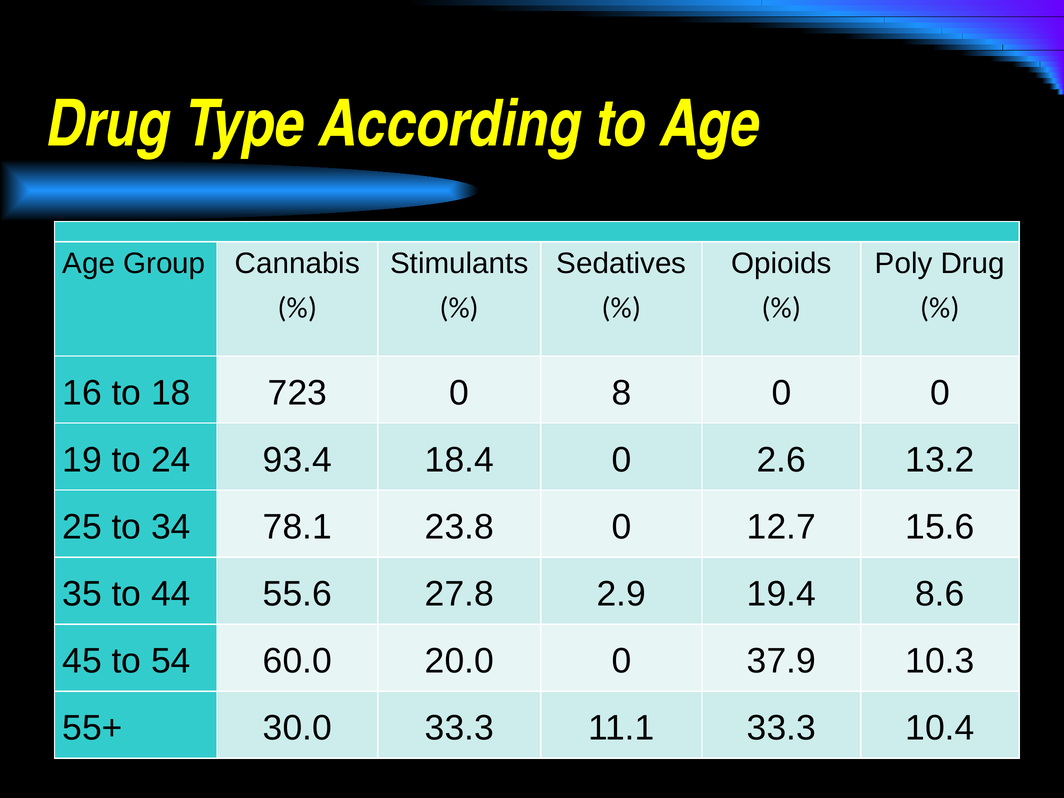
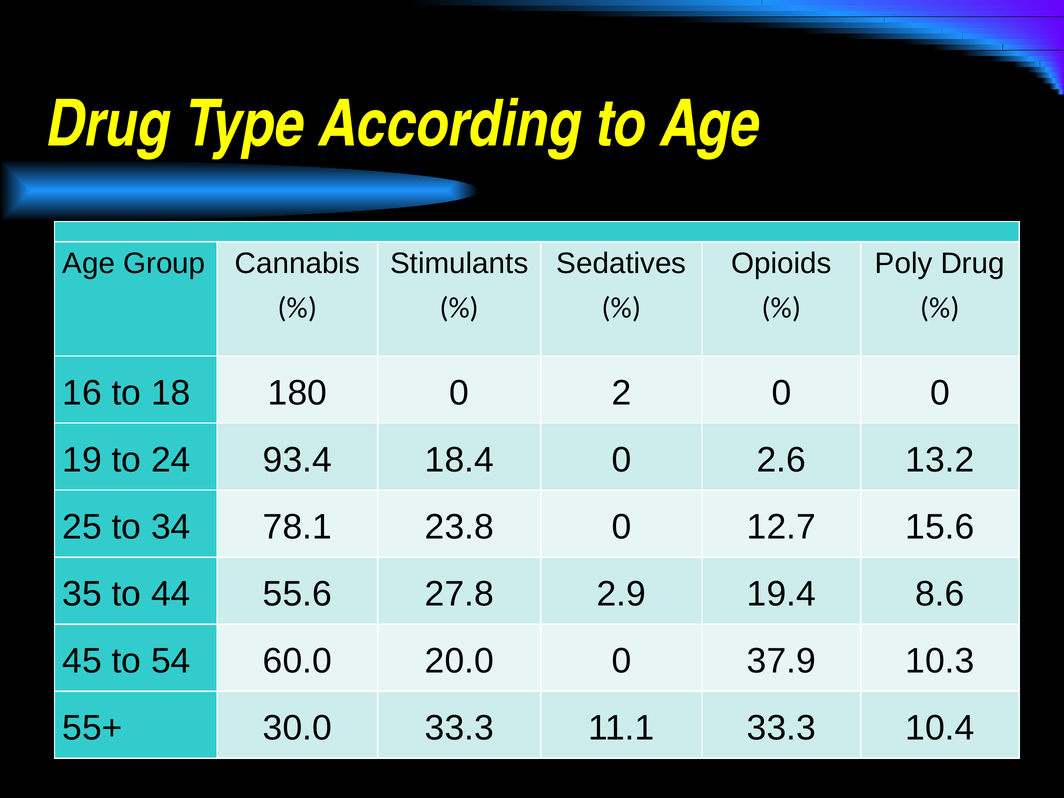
723: 723 -> 180
8: 8 -> 2
